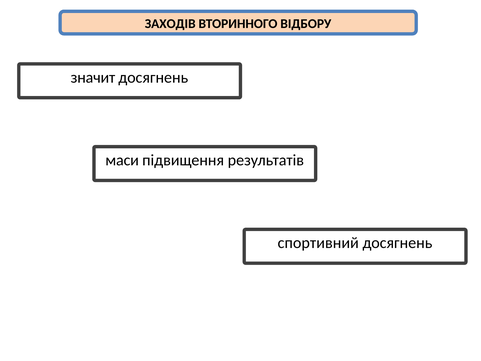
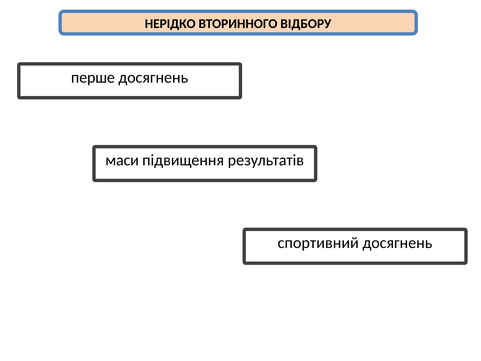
ЗАХОДІВ: ЗАХОДІВ -> НЕРІДКО
значит: значит -> перше
